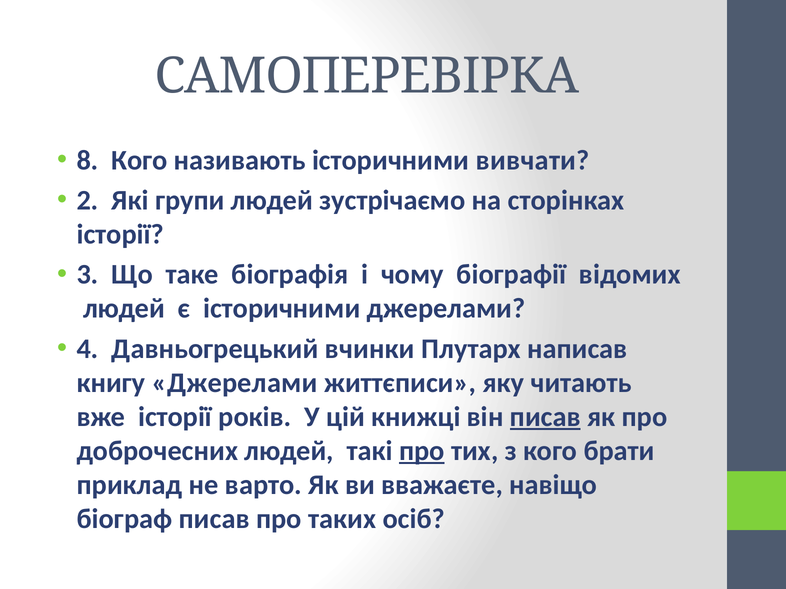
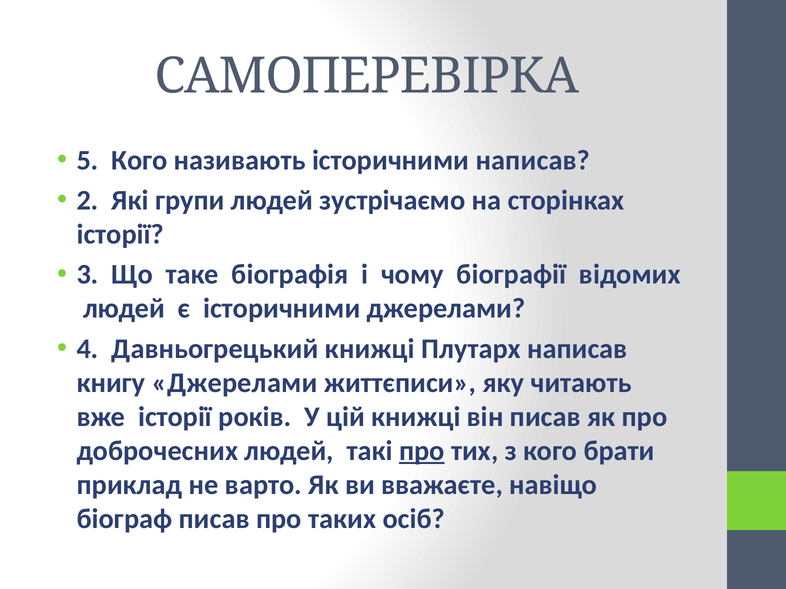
8: 8 -> 5
історичними вивчати: вивчати -> написав
Давньогрецький вчинки: вчинки -> книжці
писав at (545, 417) underline: present -> none
